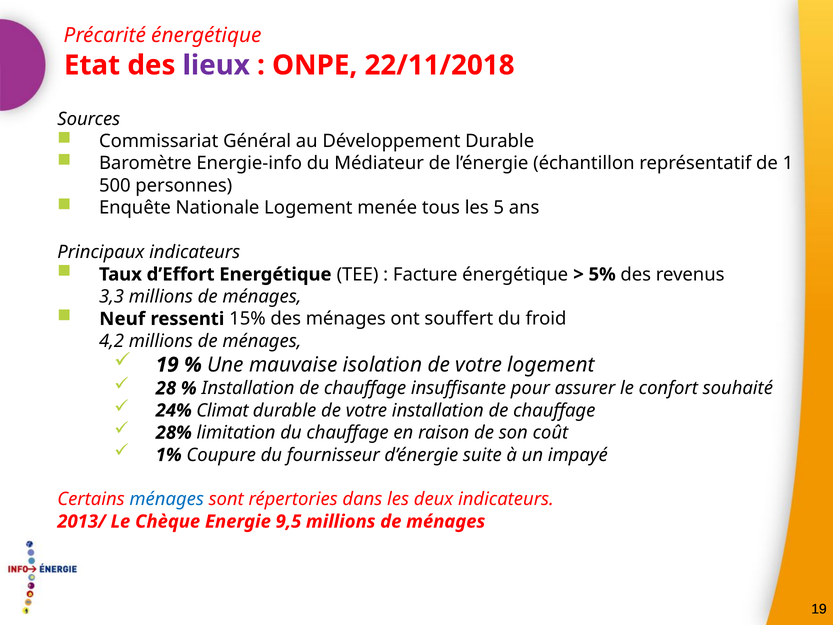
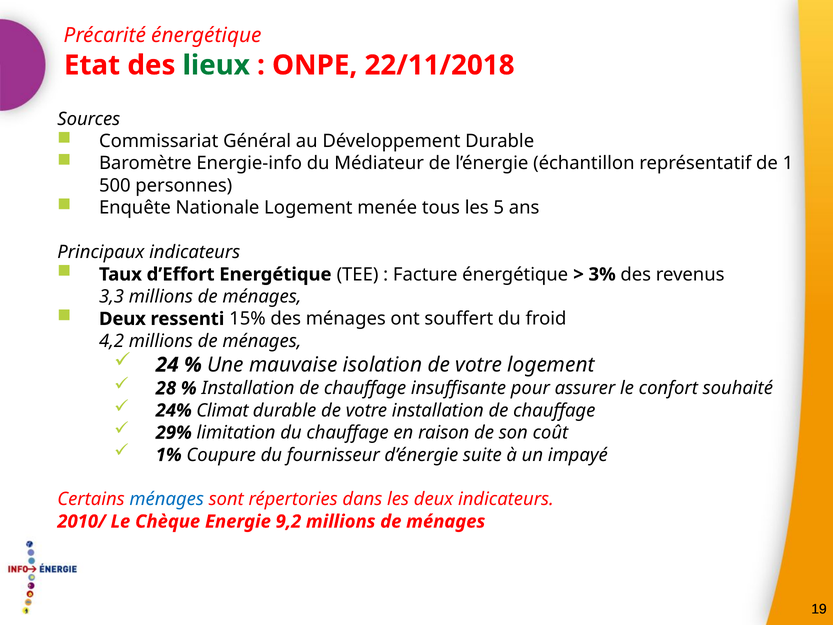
lieux colour: purple -> green
5%: 5% -> 3%
Neuf at (122, 319): Neuf -> Deux
19 at (167, 365): 19 -> 24
28%: 28% -> 29%
2013/: 2013/ -> 2010/
9,5: 9,5 -> 9,2
